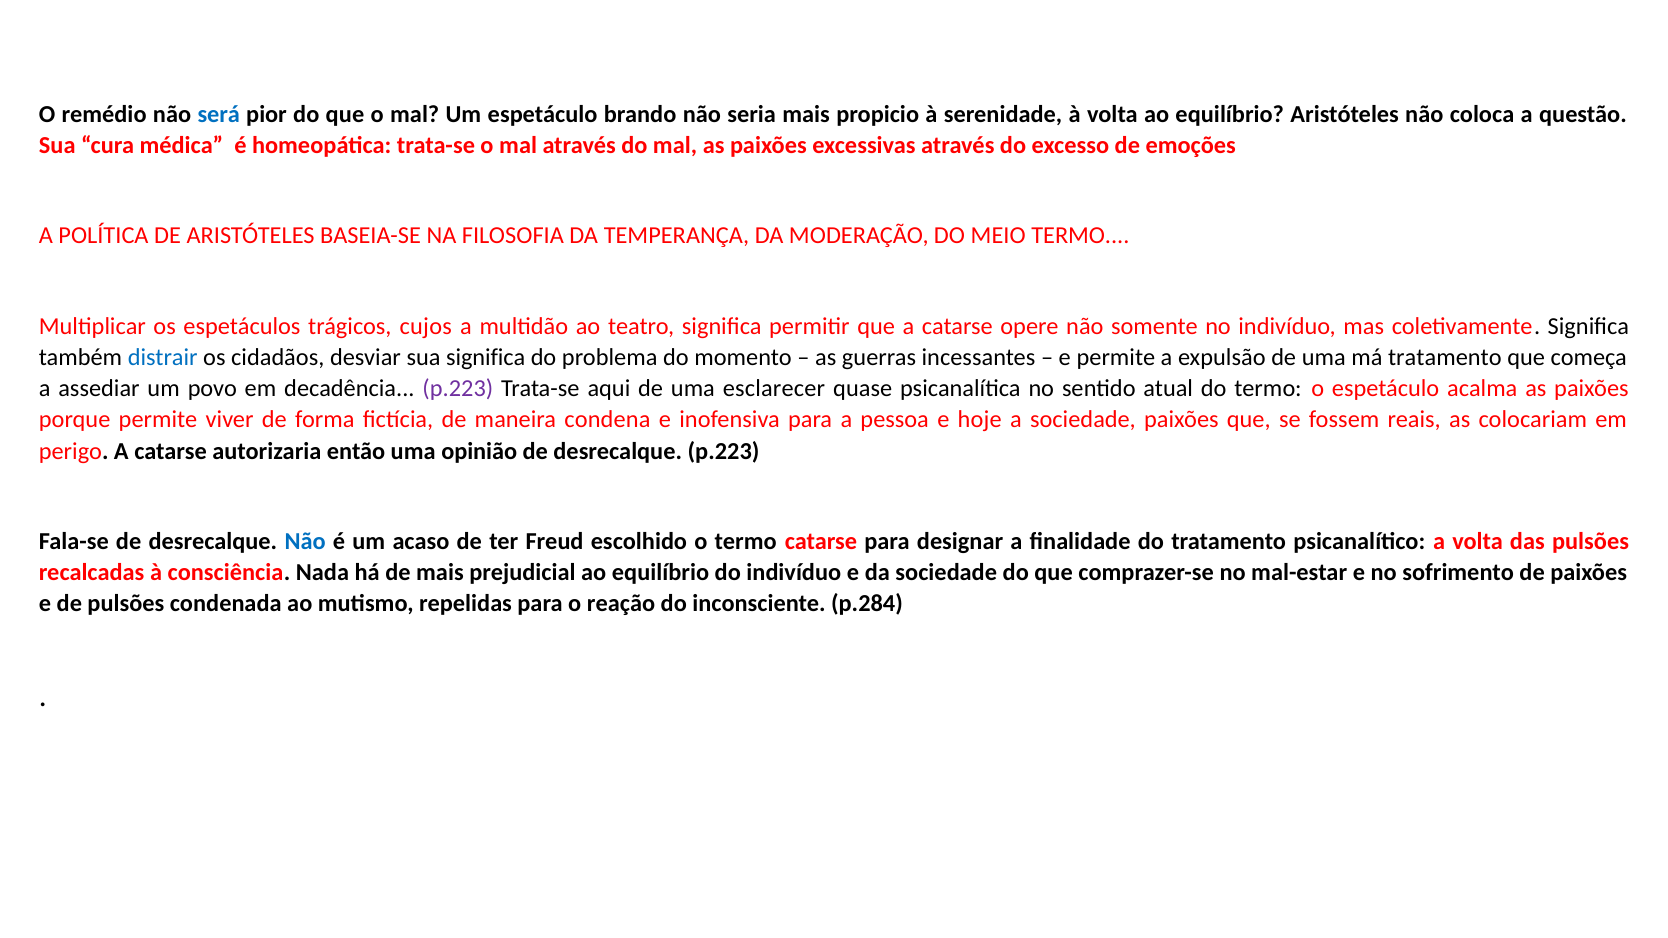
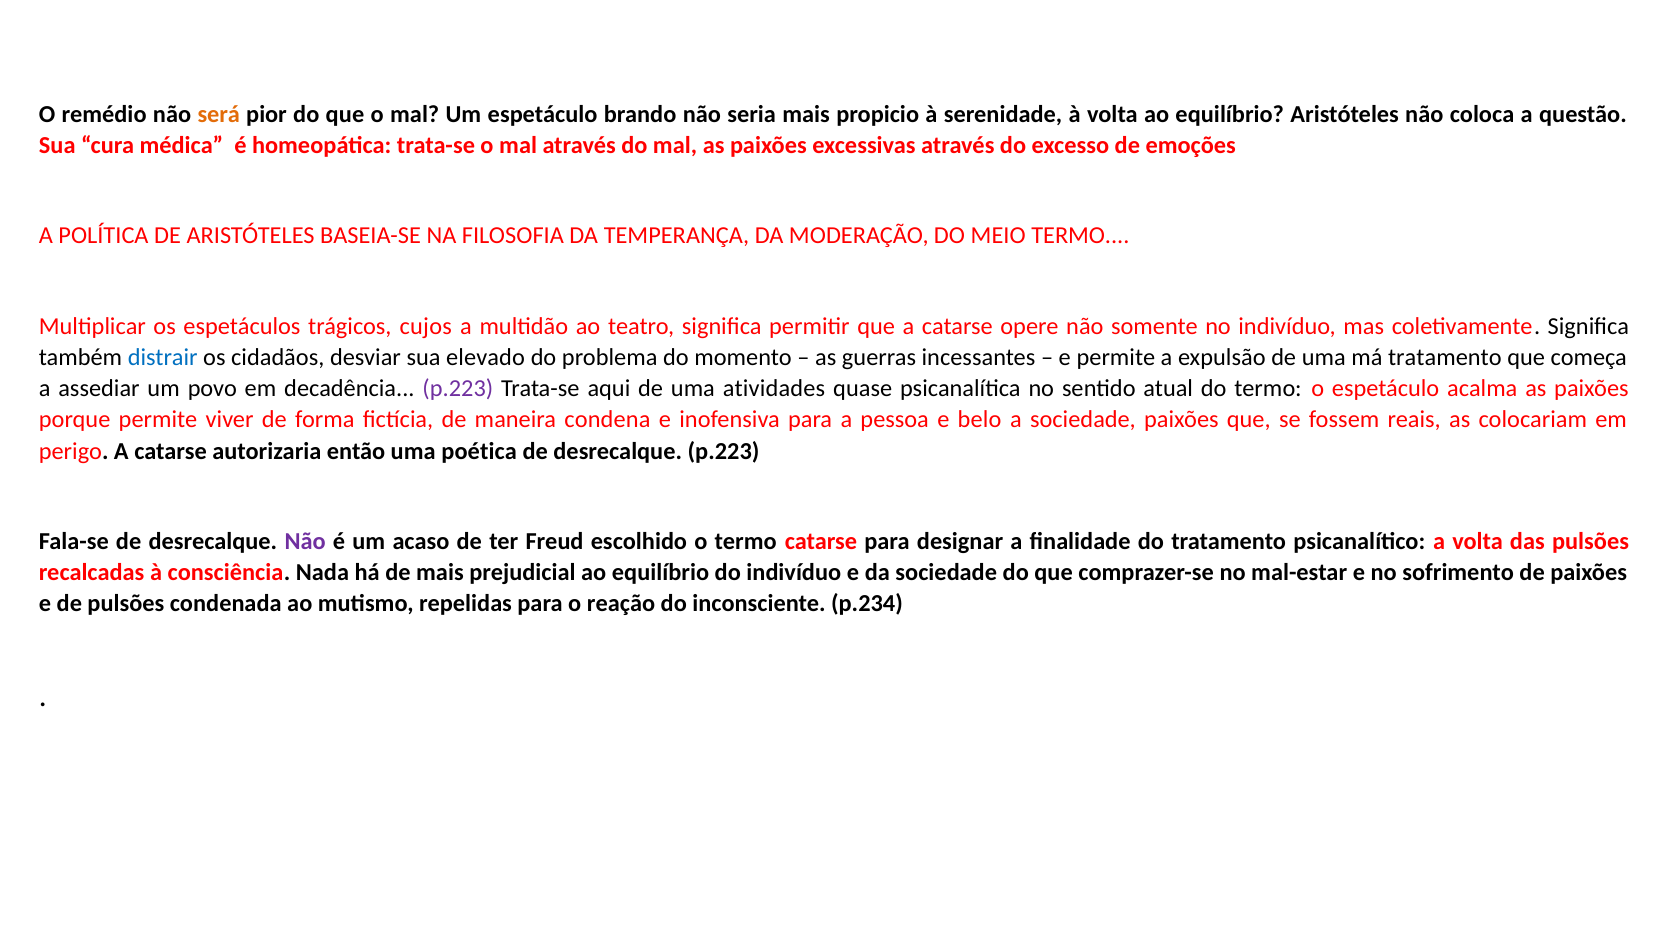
será colour: blue -> orange
sua significa: significa -> elevado
esclarecer: esclarecer -> atividades
hoje: hoje -> belo
opinião: opinião -> poética
Não at (305, 541) colour: blue -> purple
p.284: p.284 -> p.234
